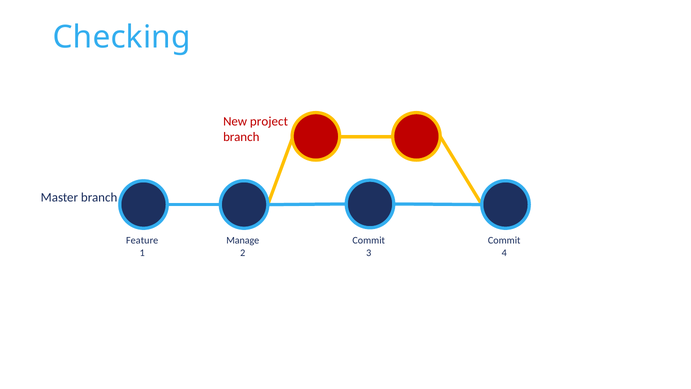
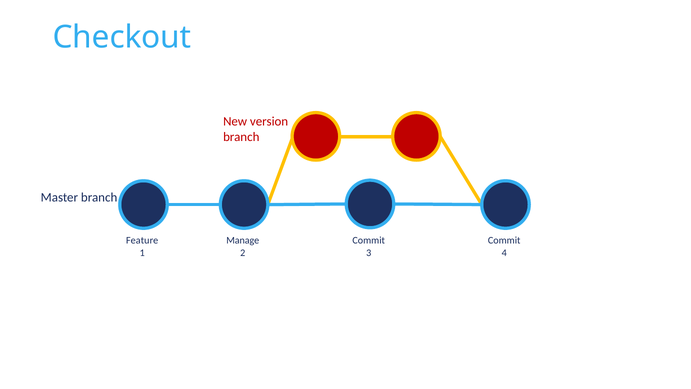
Checking: Checking -> Checkout
project: project -> version
